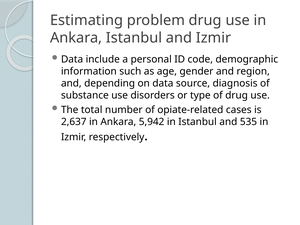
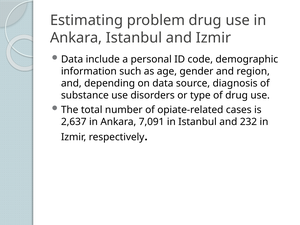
5,942: 5,942 -> 7,091
535: 535 -> 232
